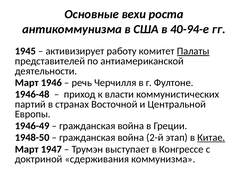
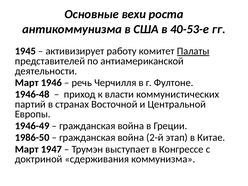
40-94-е: 40-94-е -> 40-53-е
1948-50: 1948-50 -> 1986-50
Китае underline: present -> none
